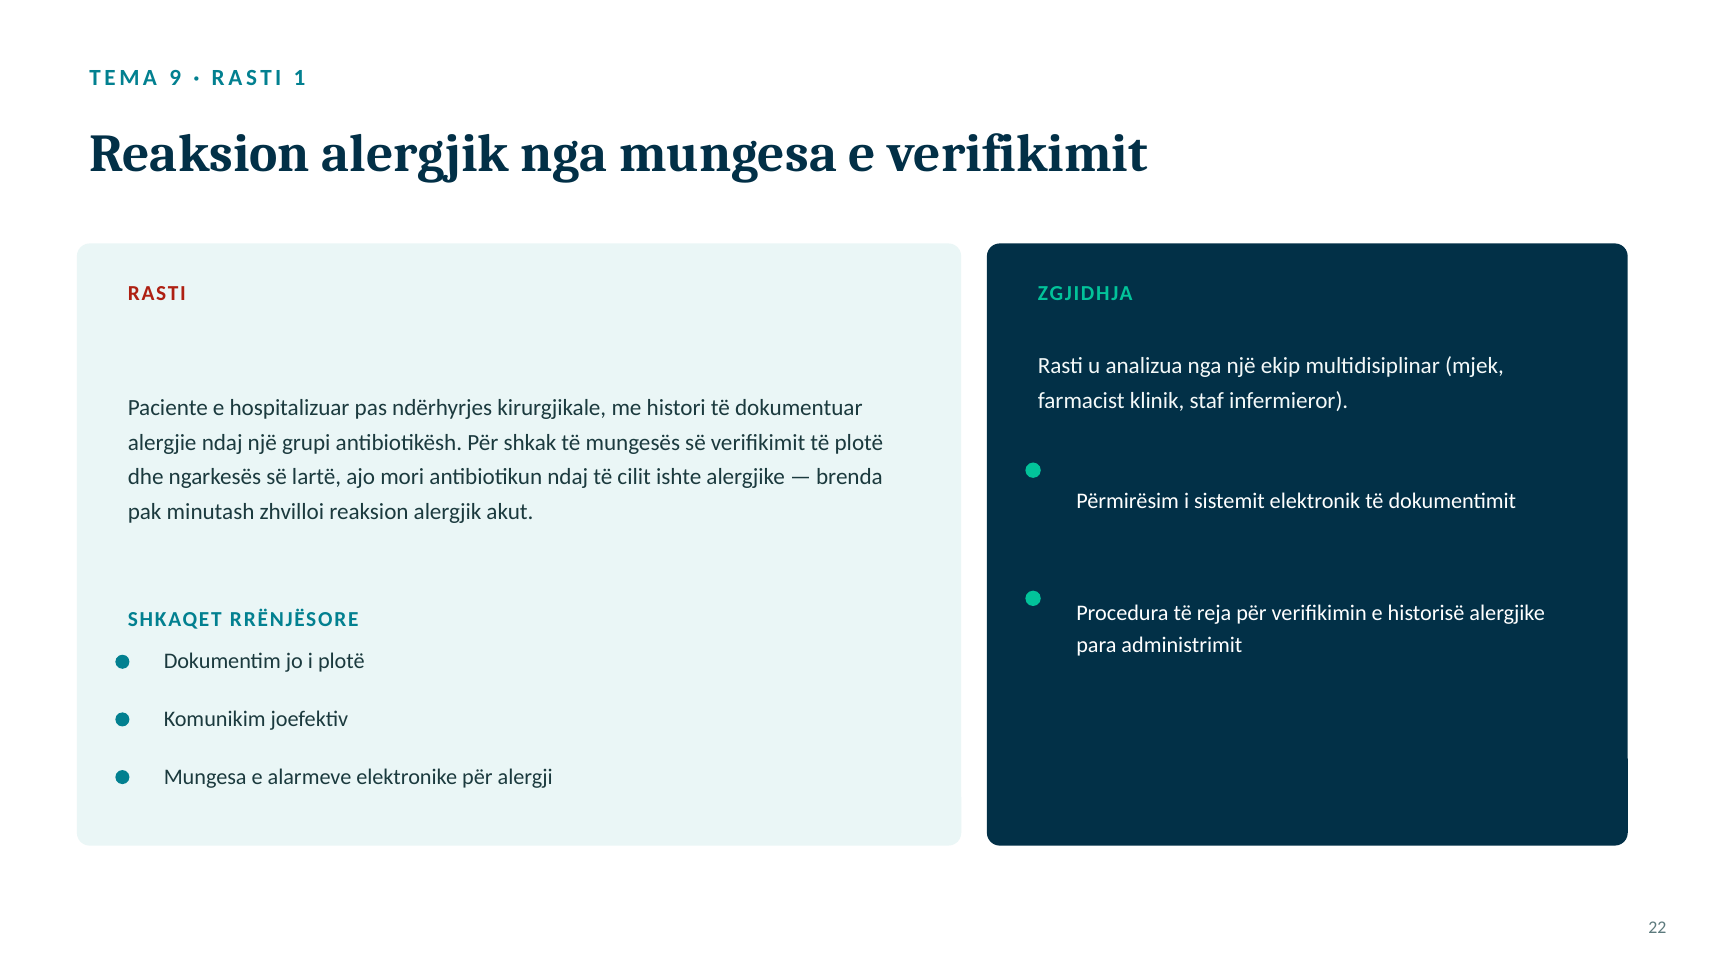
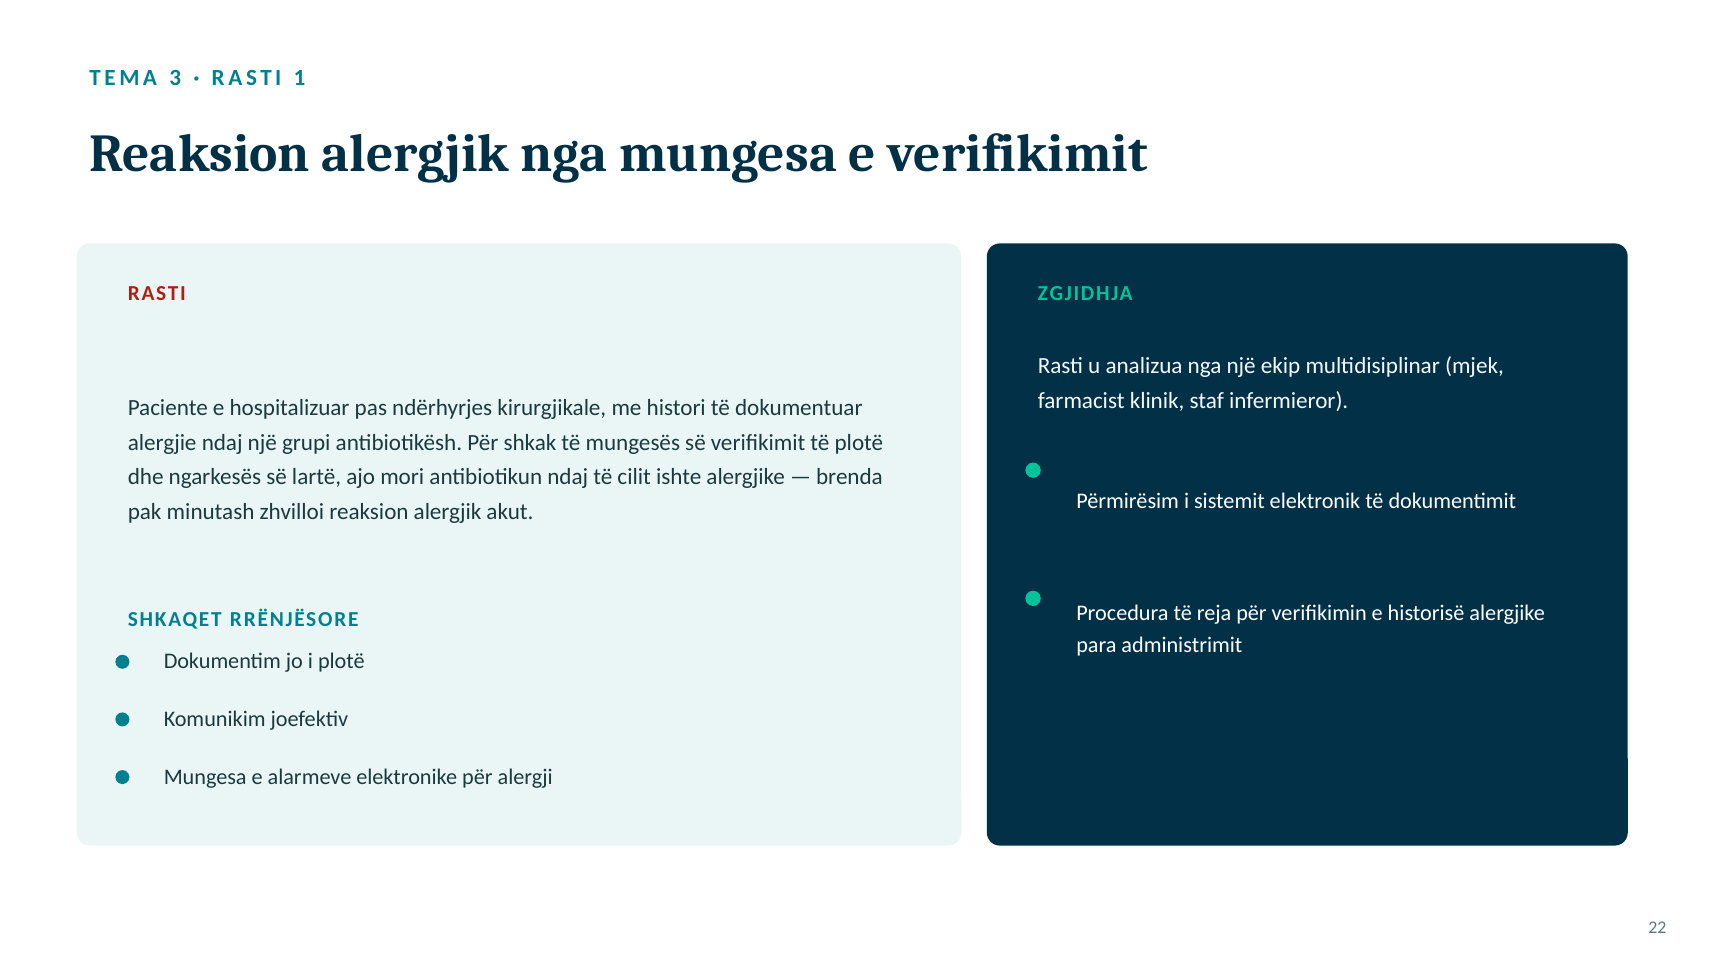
9: 9 -> 3
